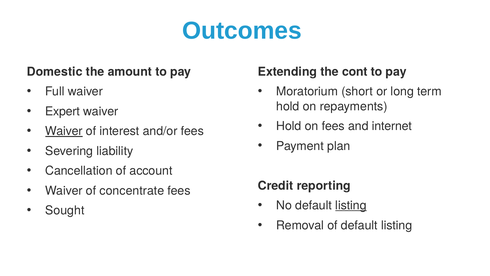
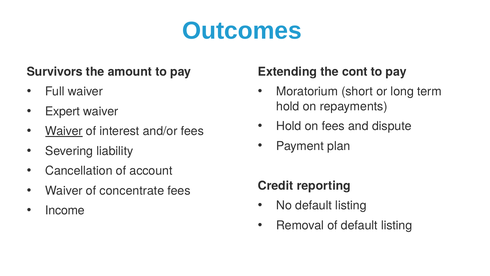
Domestic: Domestic -> Survivors
internet: internet -> dispute
listing at (351, 205) underline: present -> none
Sought: Sought -> Income
